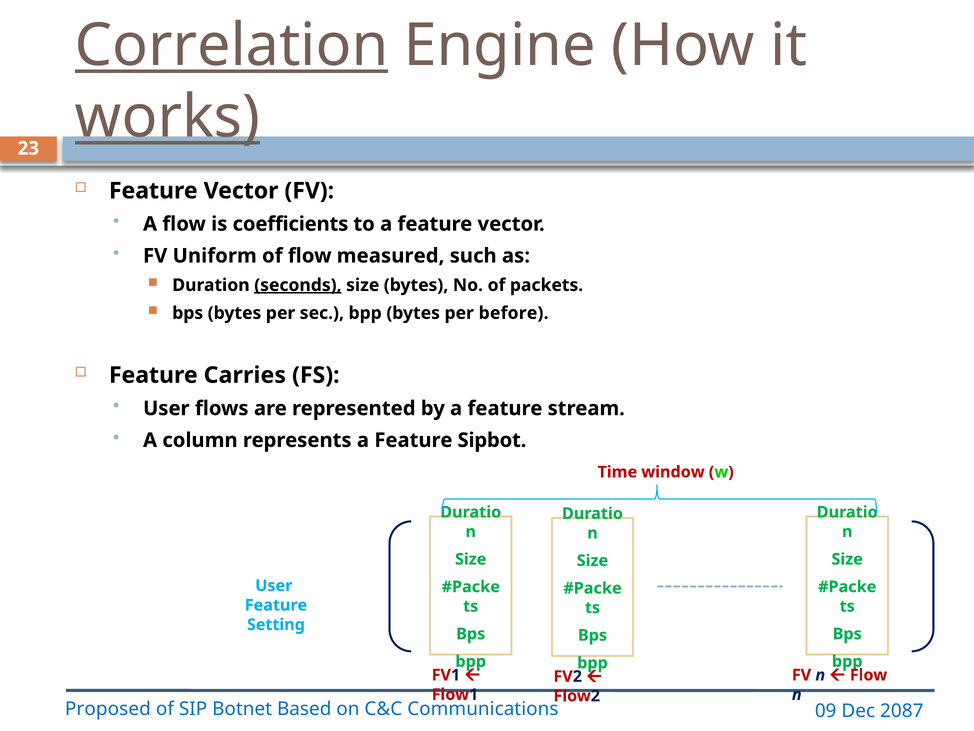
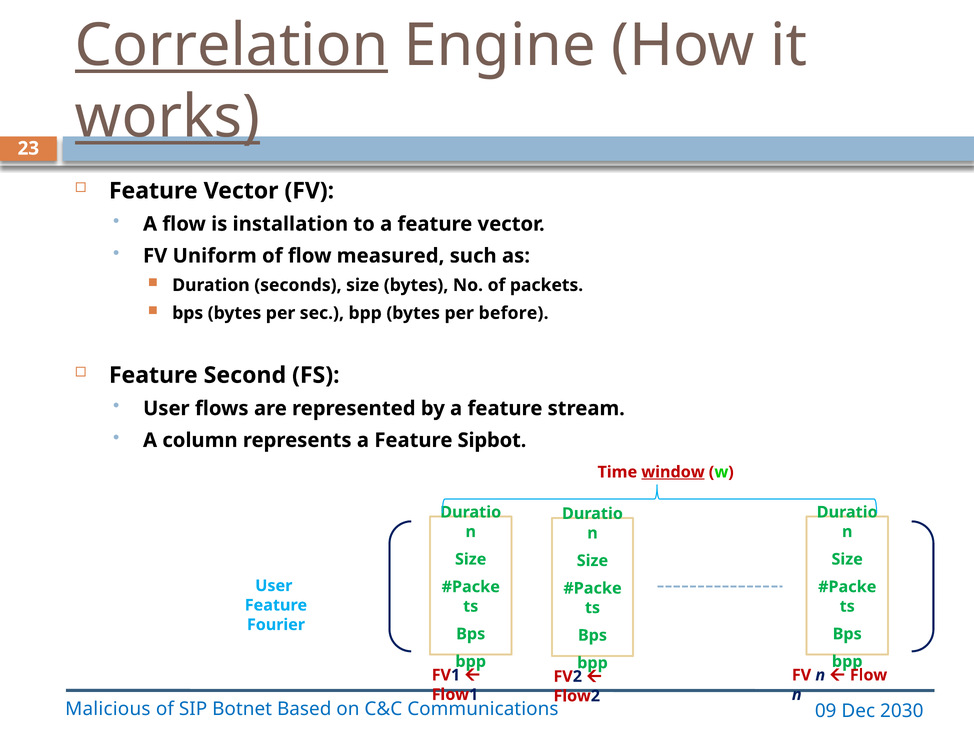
coefficients: coefficients -> installation
seconds underline: present -> none
Carries: Carries -> Second
window underline: none -> present
Setting: Setting -> Fourier
Proposed: Proposed -> Malicious
2087: 2087 -> 2030
